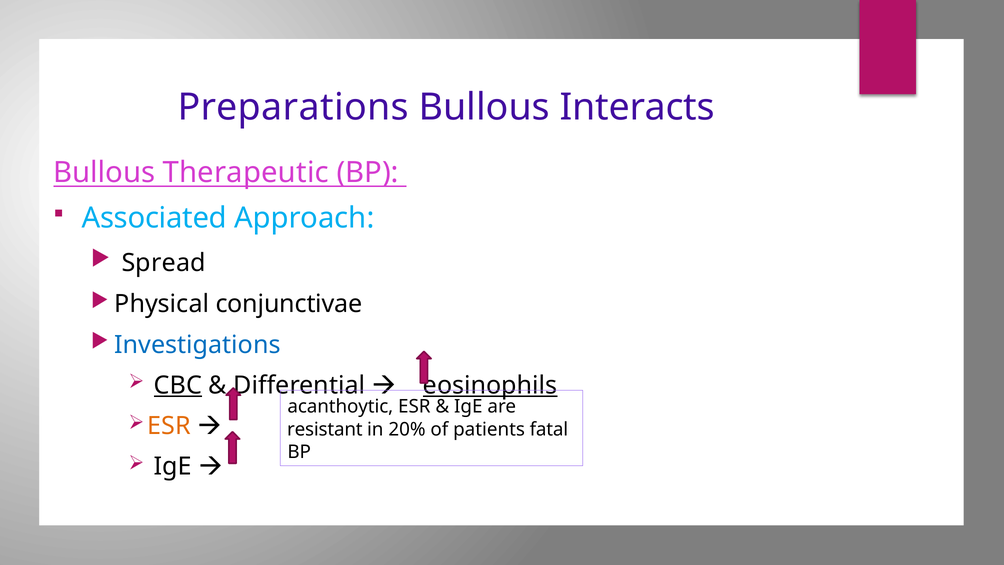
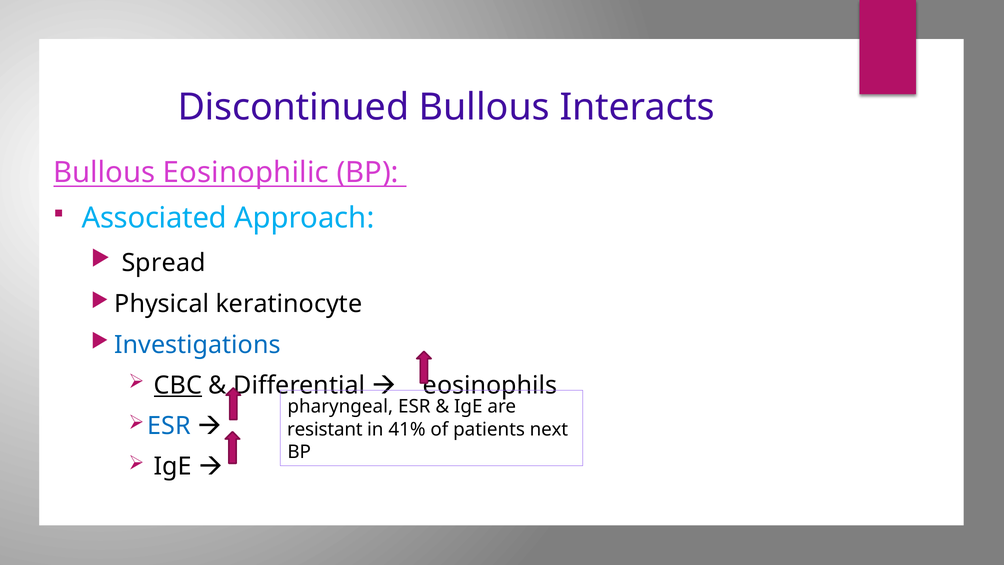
Preparations: Preparations -> Discontinued
Therapeutic: Therapeutic -> Eosinophilic
conjunctivae: conjunctivae -> keratinocyte
eosinophils underline: present -> none
acanthoytic: acanthoytic -> pharyngeal
ESR at (169, 426) colour: orange -> blue
20%: 20% -> 41%
fatal: fatal -> next
